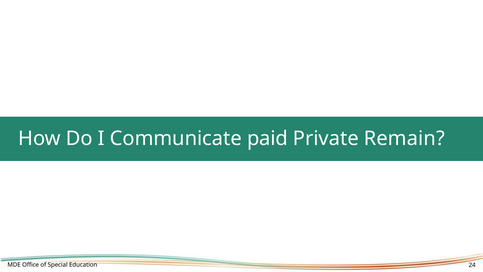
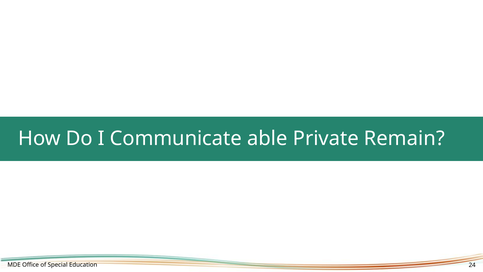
paid: paid -> able
